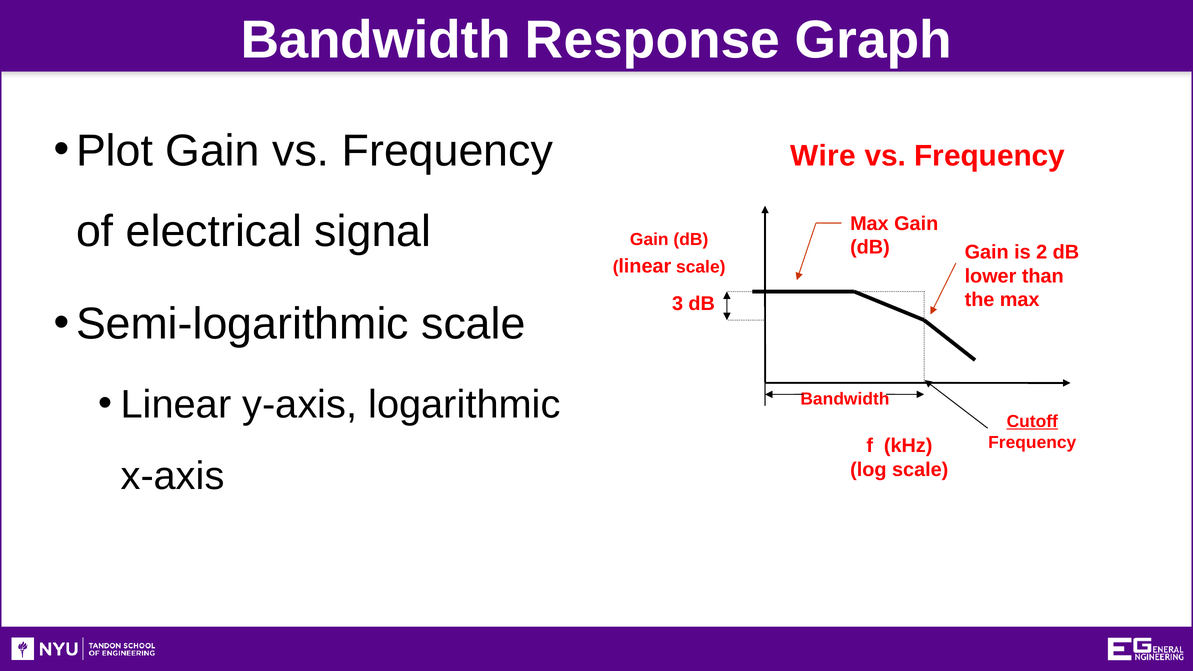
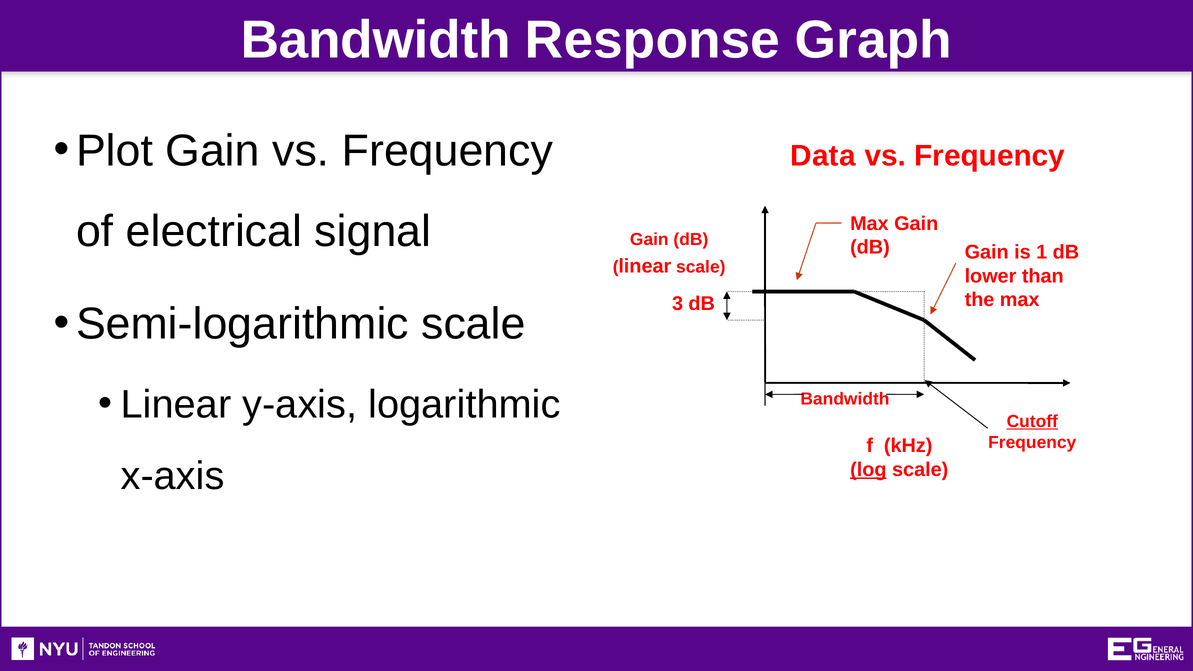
Wire: Wire -> Data
2: 2 -> 1
log underline: none -> present
